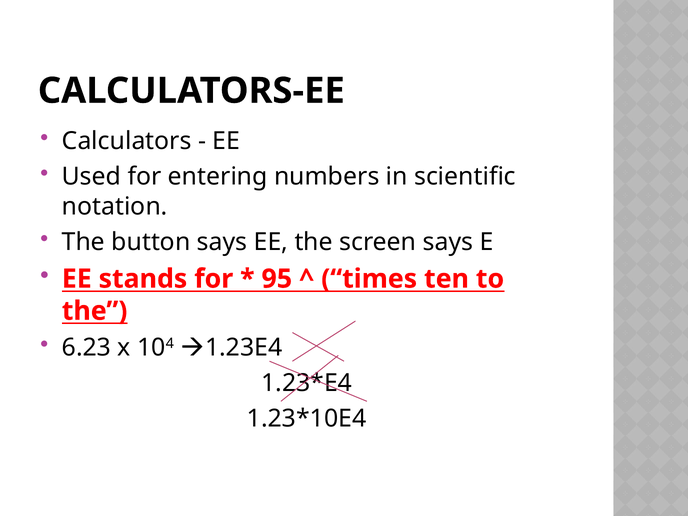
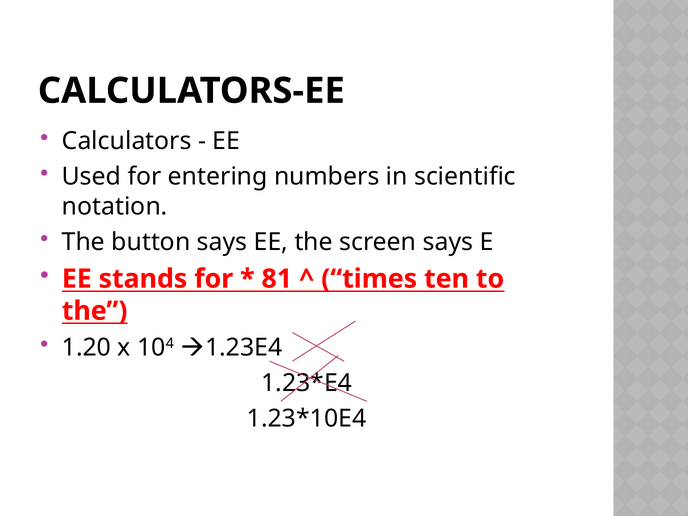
95: 95 -> 81
6.23: 6.23 -> 1.20
